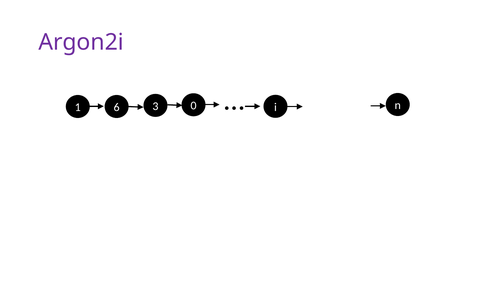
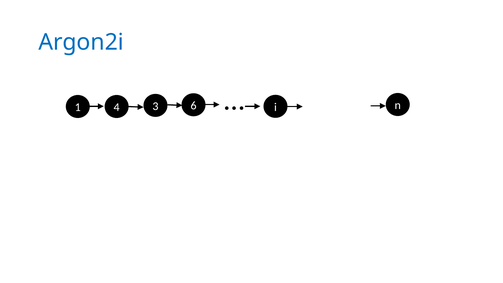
Argon2i colour: purple -> blue
6: 6 -> 4
0: 0 -> 6
